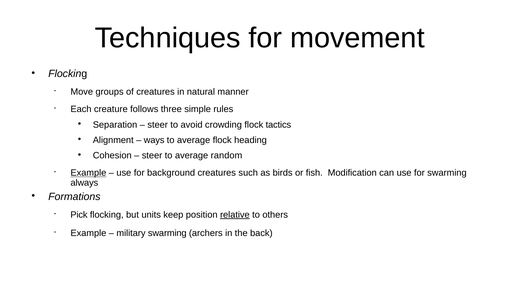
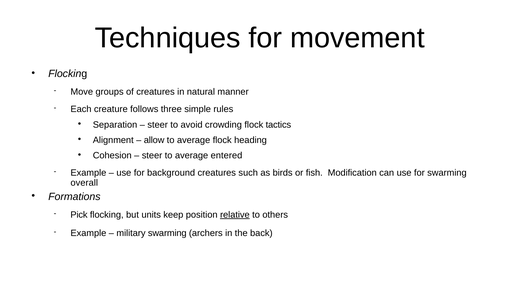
ways: ways -> allow
random: random -> entered
Example at (88, 173) underline: present -> none
always: always -> overall
